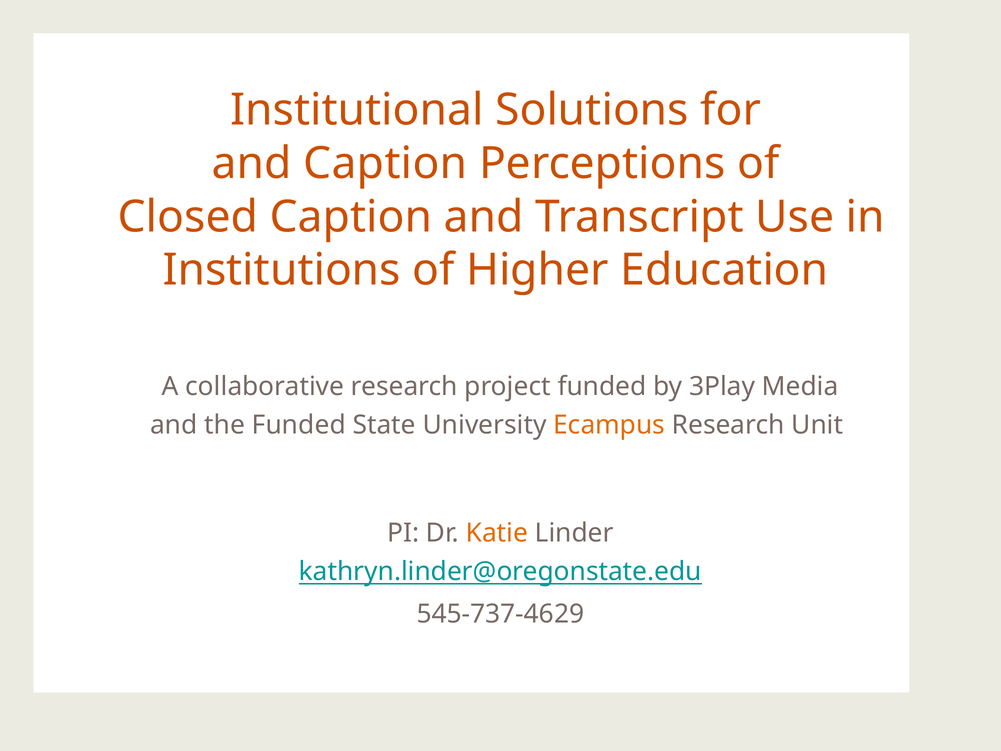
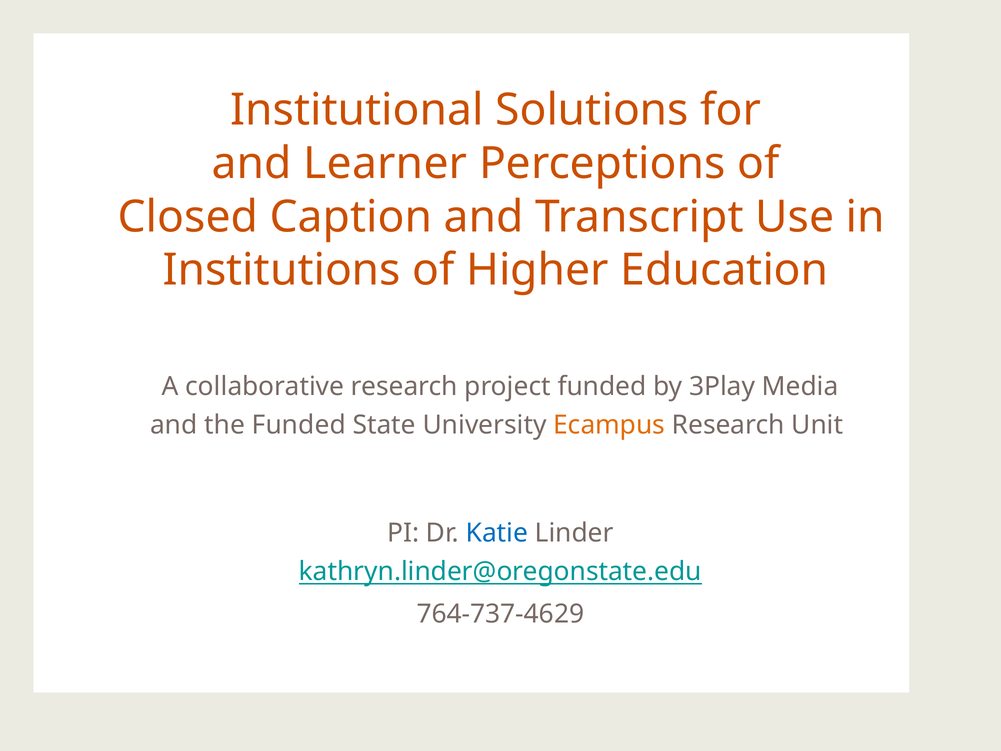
and Caption: Caption -> Learner
Katie colour: orange -> blue
545-737-4629: 545-737-4629 -> 764-737-4629
